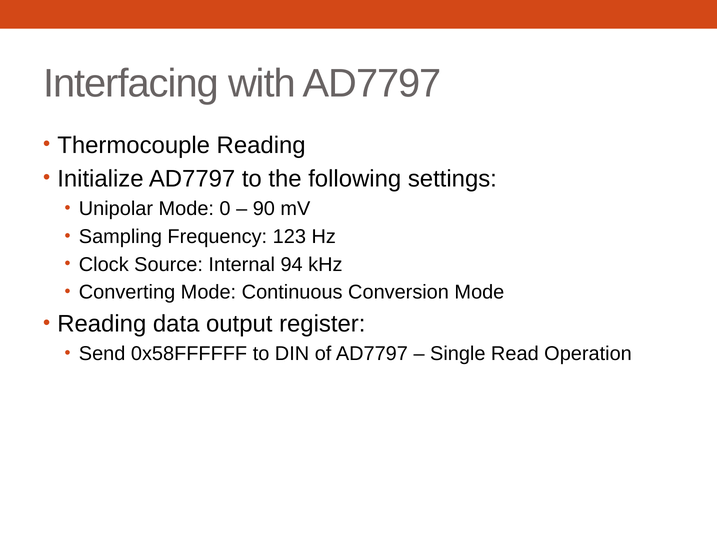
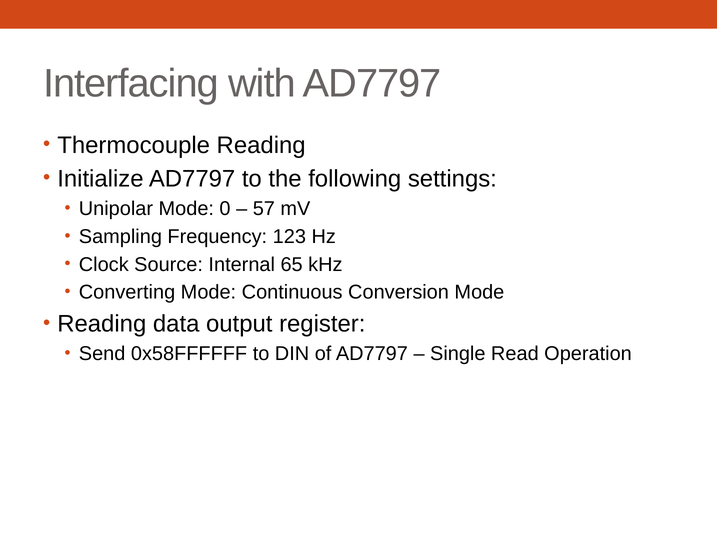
90: 90 -> 57
94: 94 -> 65
